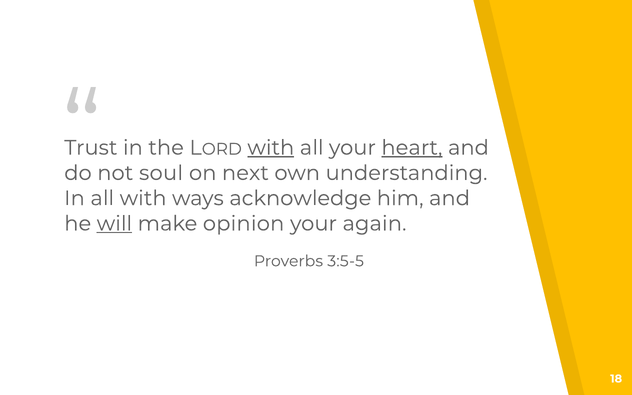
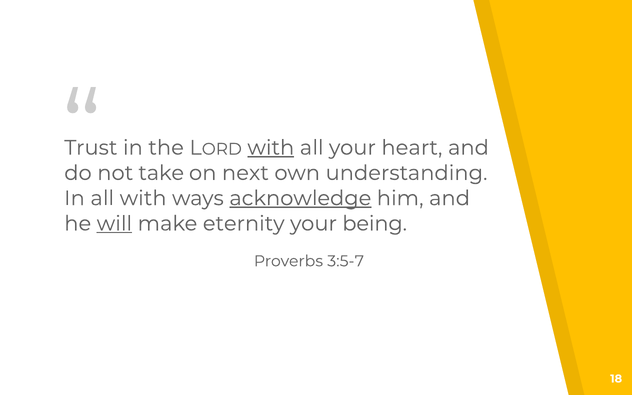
heart underline: present -> none
soul: soul -> take
acknowledge underline: none -> present
opinion: opinion -> eternity
again: again -> being
3:5-5: 3:5-5 -> 3:5-7
